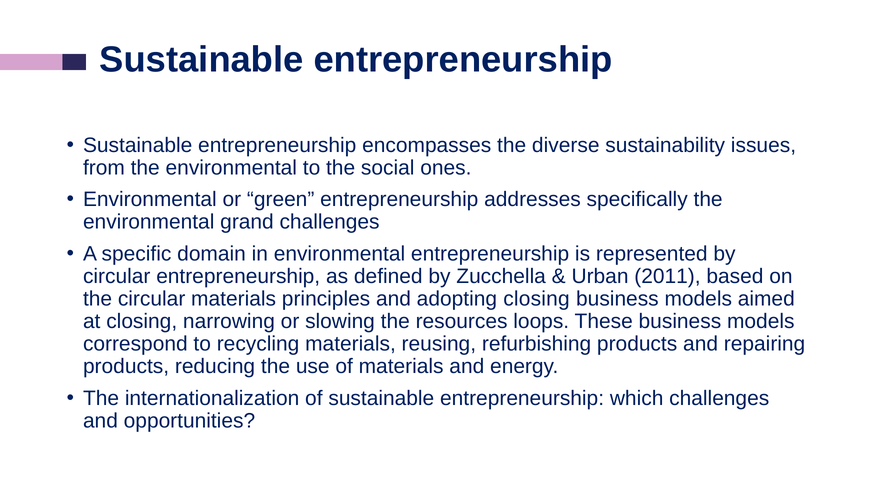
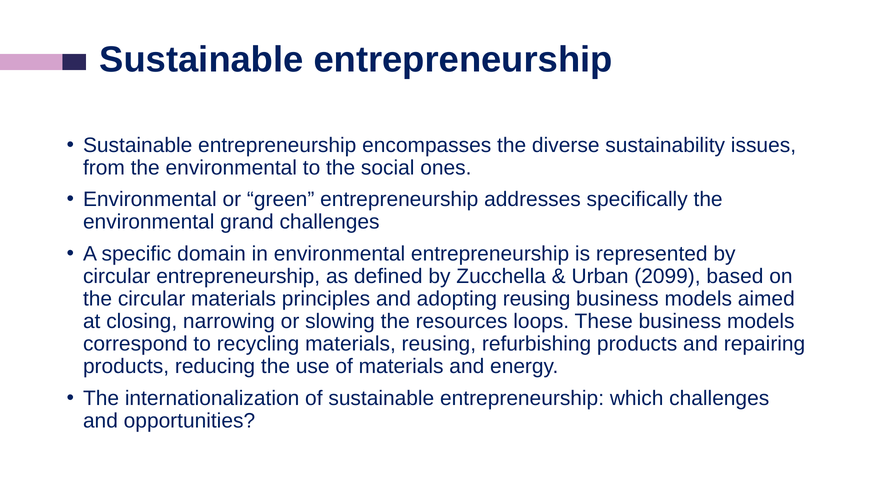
2011: 2011 -> 2099
adopting closing: closing -> reusing
